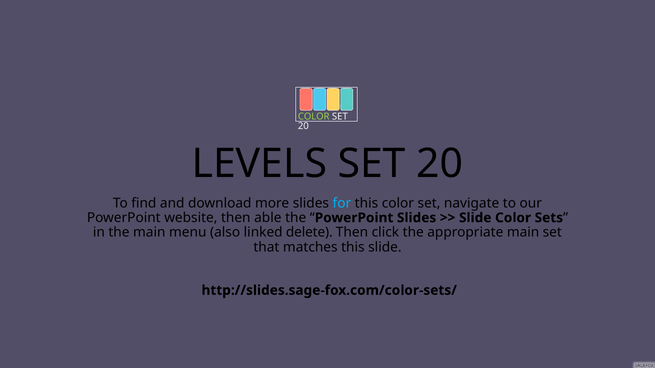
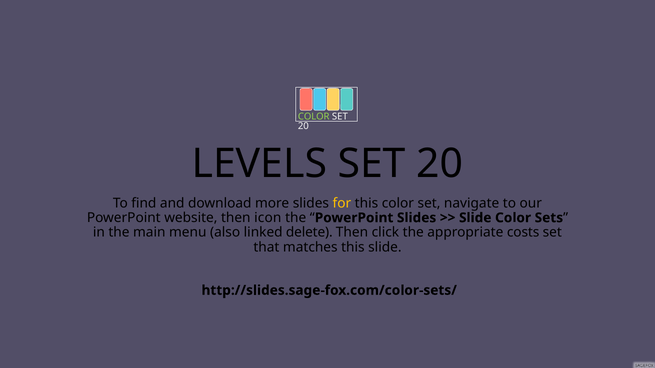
for colour: light blue -> yellow
able: able -> icon
appropriate main: main -> costs
